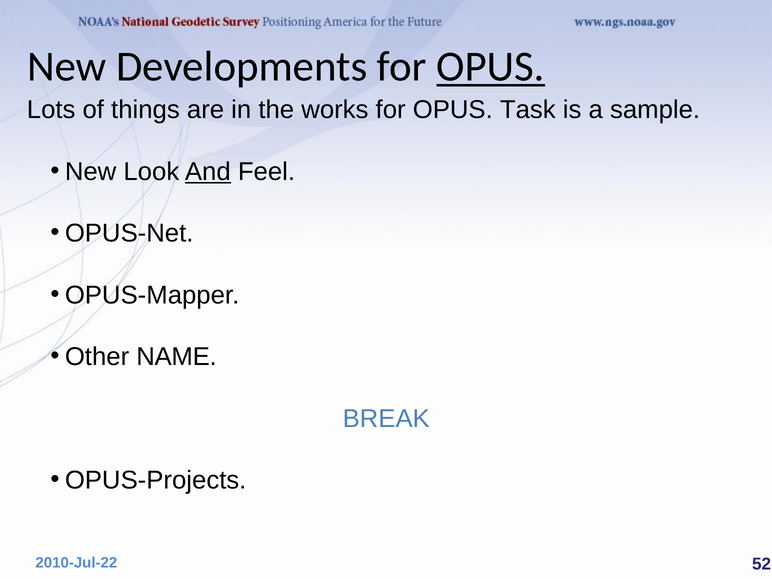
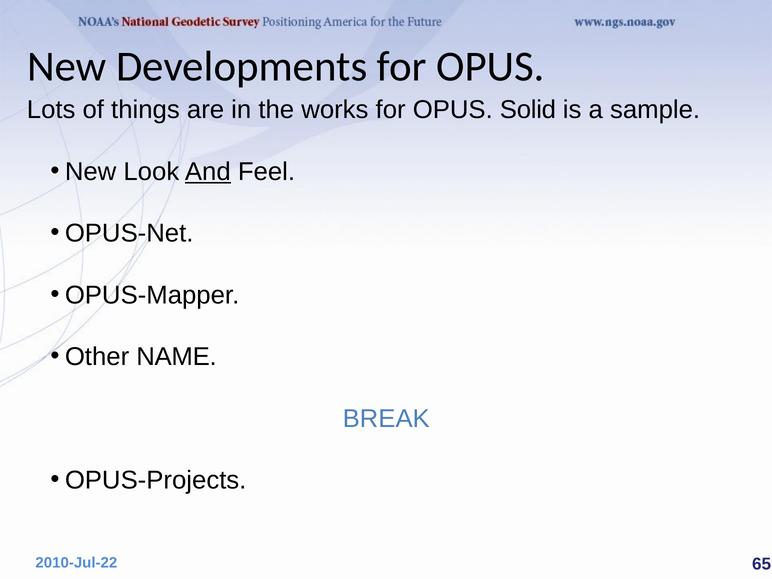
OPUS at (491, 67) underline: present -> none
Task: Task -> Solid
52: 52 -> 65
